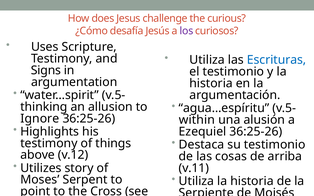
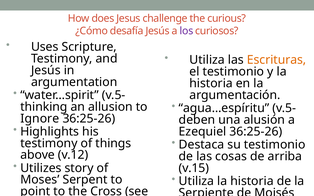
Escrituras colour: blue -> orange
Signs at (46, 70): Signs -> Jesús
within: within -> deben
v.11: v.11 -> v.15
